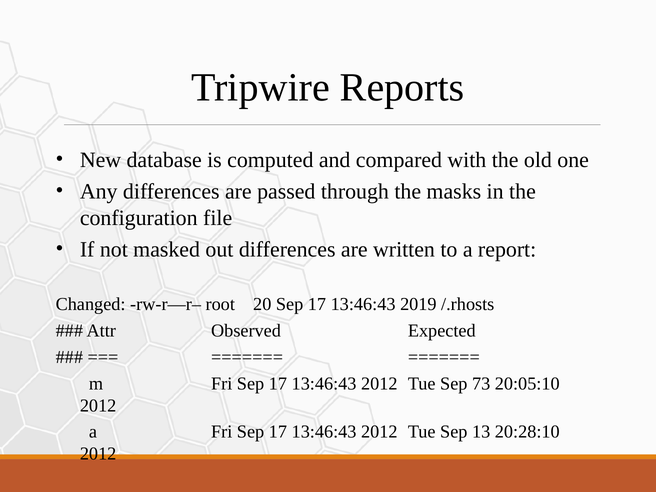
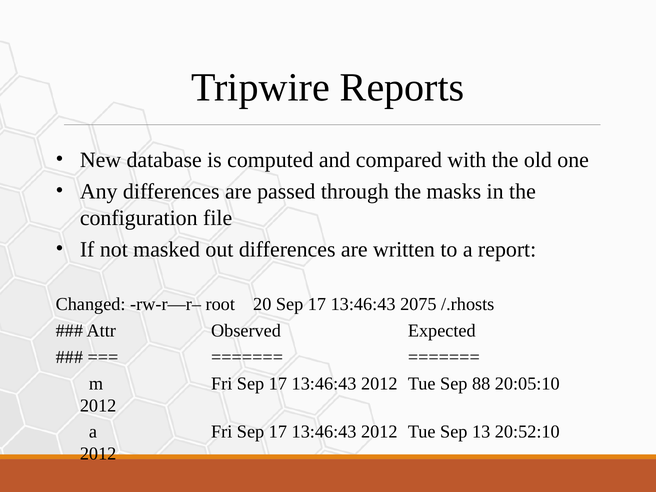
2019: 2019 -> 2075
73: 73 -> 88
20:28:10: 20:28:10 -> 20:52:10
